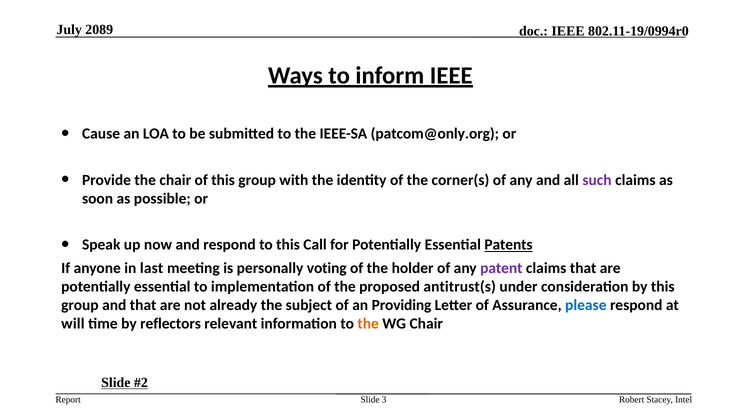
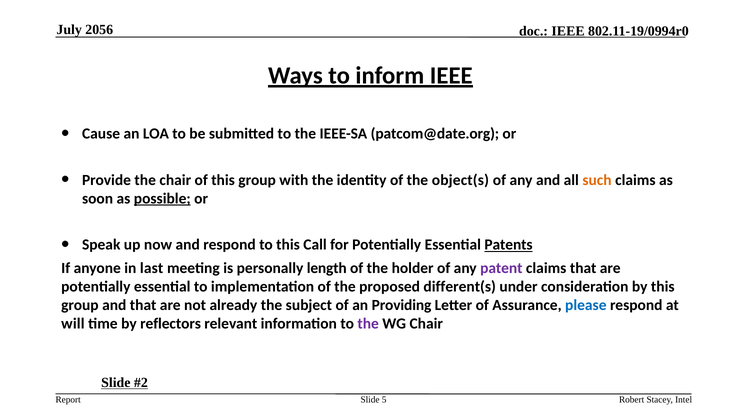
2089: 2089 -> 2056
patcom@only.org: patcom@only.org -> patcom@date.org
corner(s: corner(s -> object(s
such colour: purple -> orange
possible underline: none -> present
voting: voting -> length
antitrust(s: antitrust(s -> different(s
the at (368, 324) colour: orange -> purple
3: 3 -> 5
